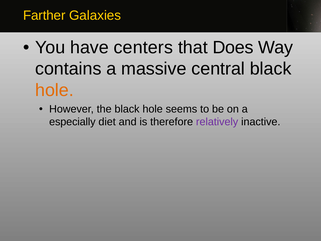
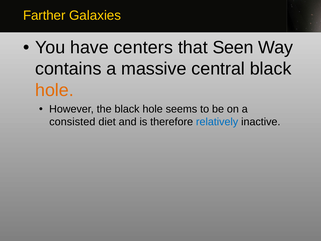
Does: Does -> Seen
especially: especially -> consisted
relatively colour: purple -> blue
